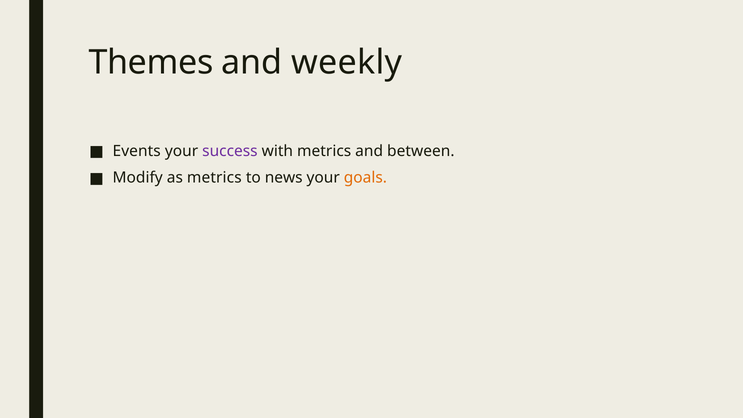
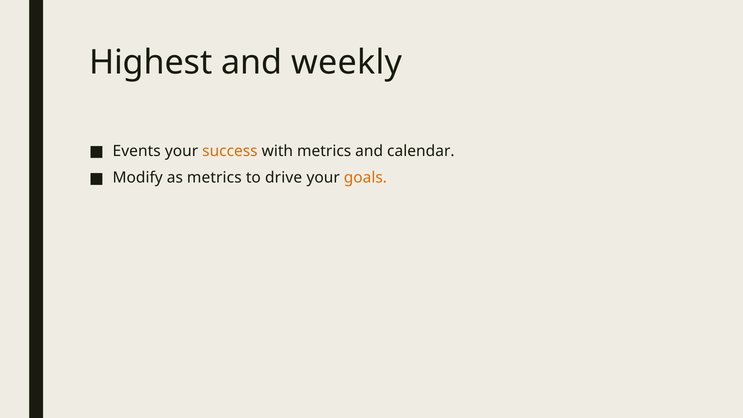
Themes: Themes -> Highest
success colour: purple -> orange
between: between -> calendar
news: news -> drive
